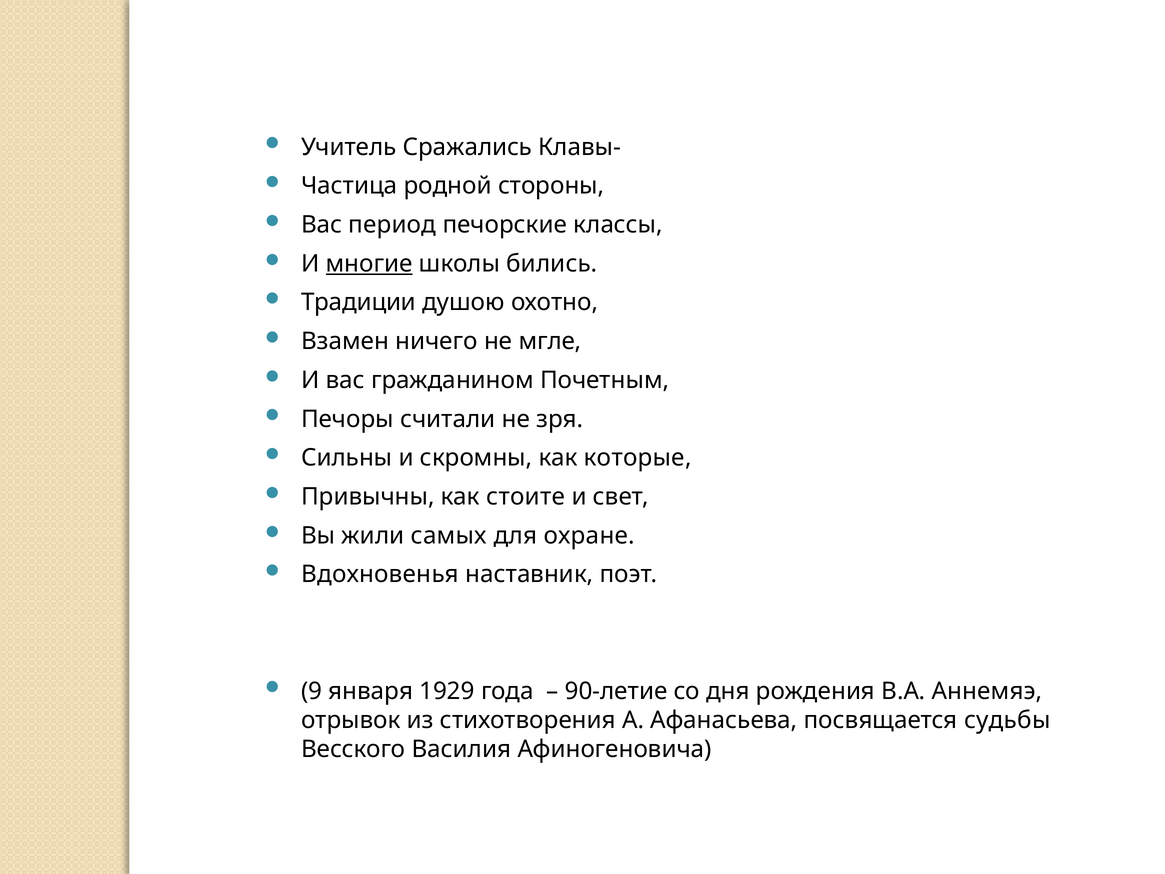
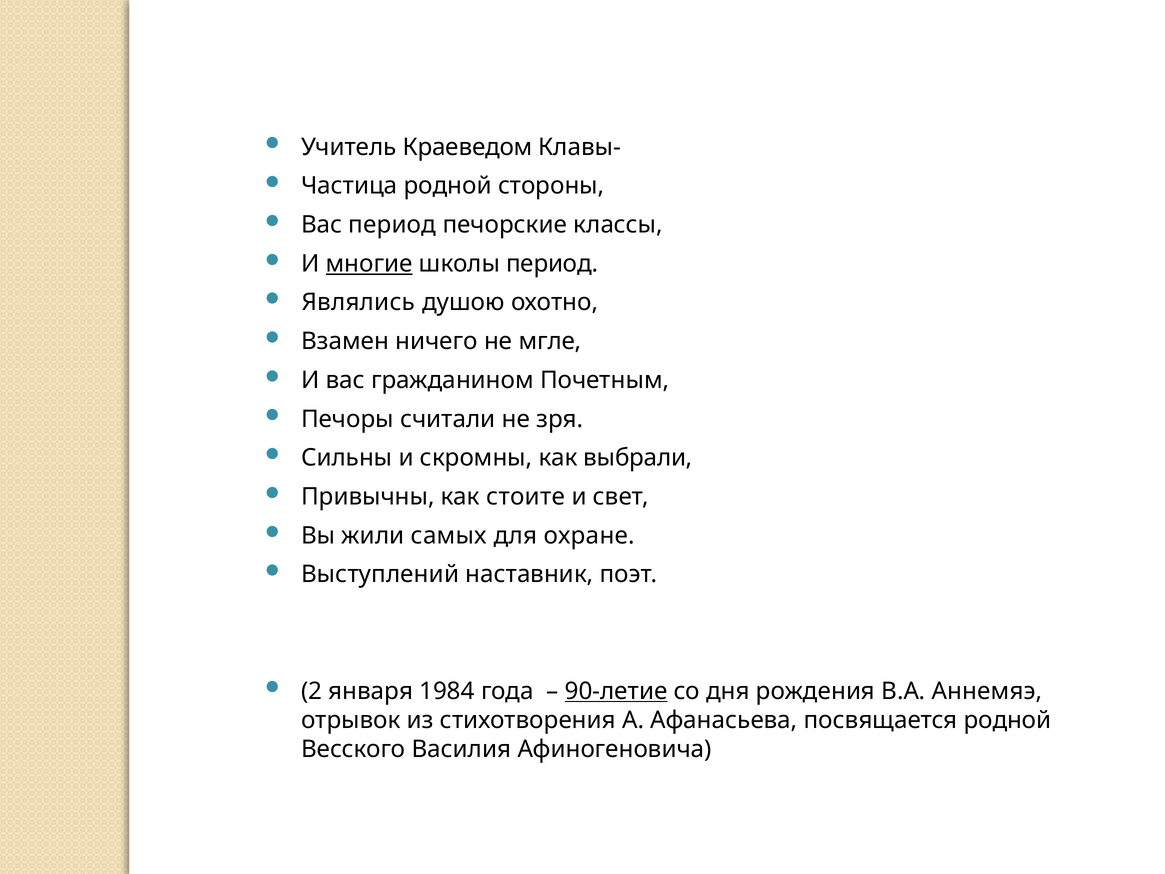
Сражались: Сражались -> Краеведом
школы бились: бились -> период
Традиции: Традиции -> Являлись
которые: которые -> выбрали
Вдохновенья: Вдохновенья -> Выступлений
9: 9 -> 2
1929: 1929 -> 1984
90-летие underline: none -> present
посвящается судьбы: судьбы -> родной
